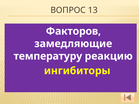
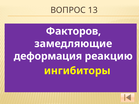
температуру: температуру -> деформация
